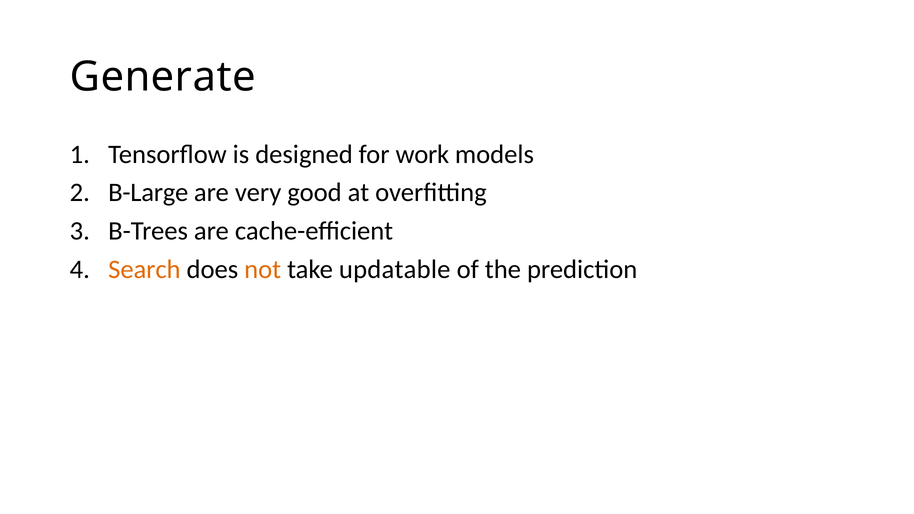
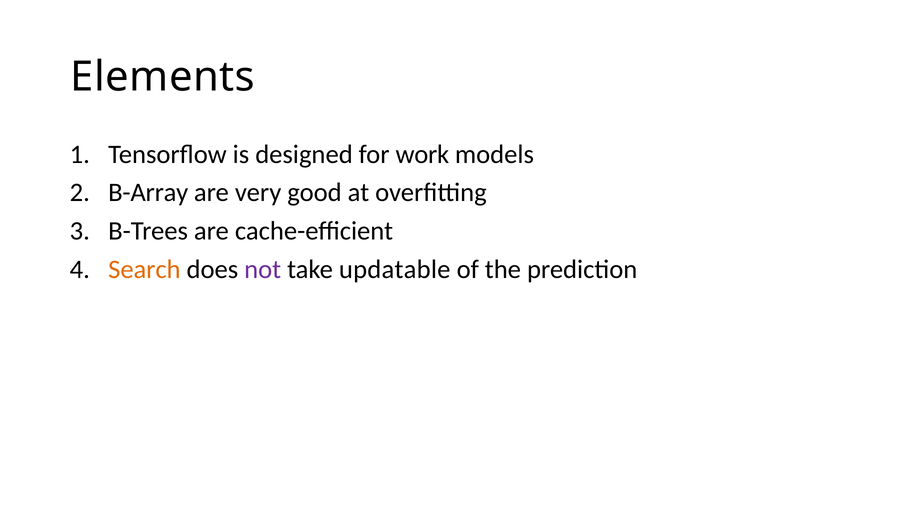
Generate: Generate -> Elements
B-Large: B-Large -> B-Array
not colour: orange -> purple
